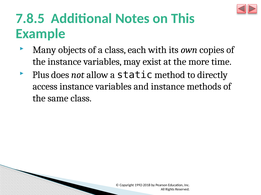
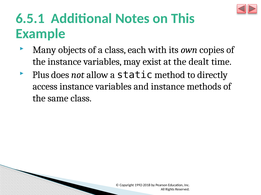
7.8.5: 7.8.5 -> 6.5.1
more: more -> dealt
